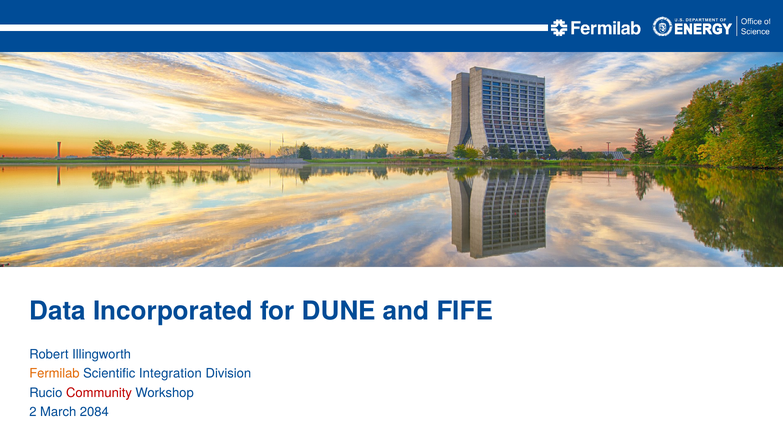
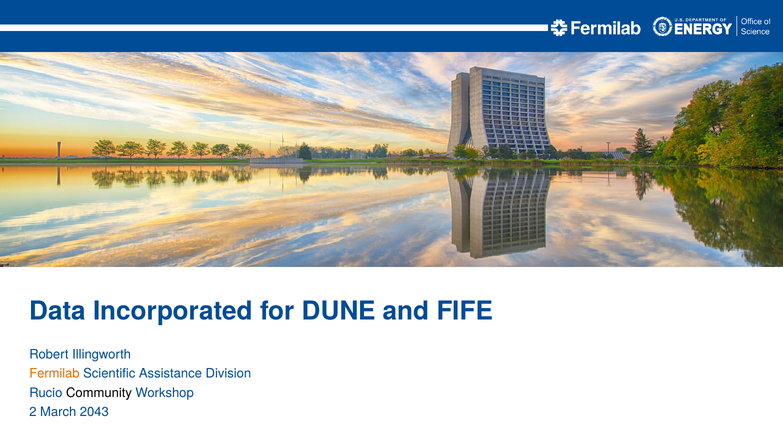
Integration: Integration -> Assistance
Community colour: red -> black
2084: 2084 -> 2043
